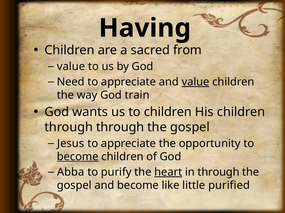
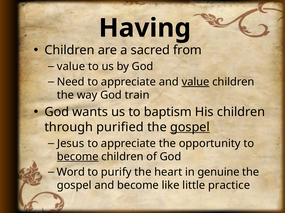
to children: children -> baptism
through through: through -> purified
gospel at (190, 128) underline: none -> present
Abba: Abba -> Word
heart underline: present -> none
in through: through -> genuine
purified: purified -> practice
